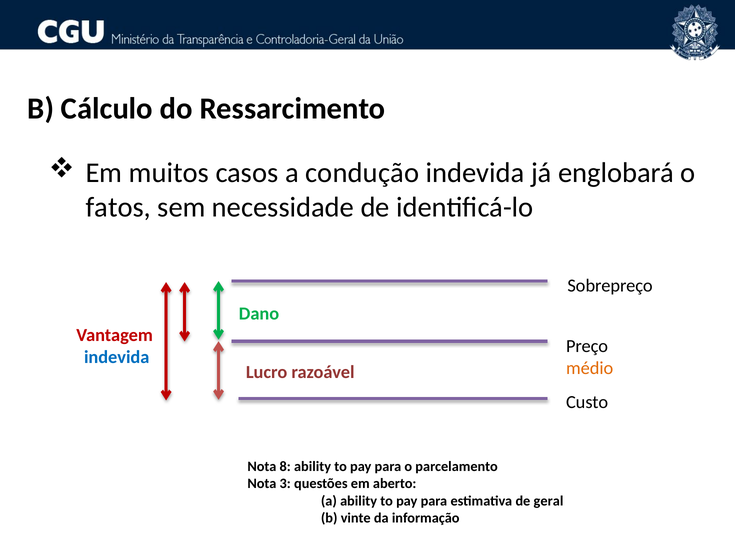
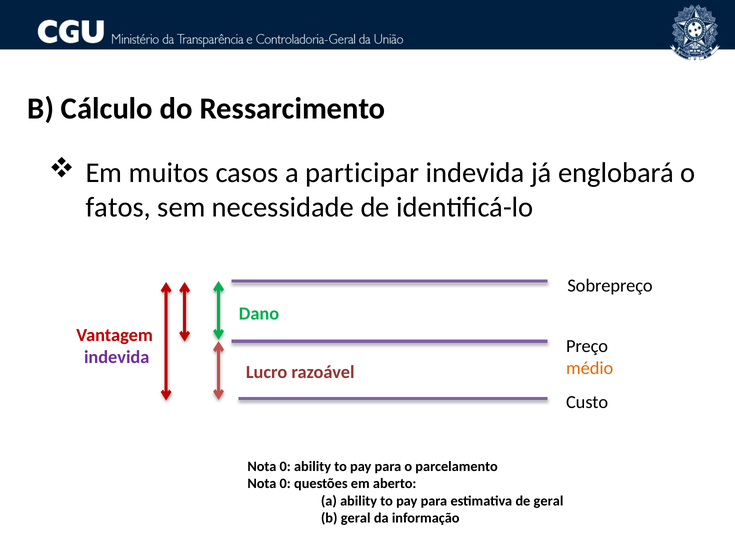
condução: condução -> participar
indevida at (117, 357) colour: blue -> purple
8 at (285, 467): 8 -> 0
3 at (285, 484): 3 -> 0
b vinte: vinte -> geral
